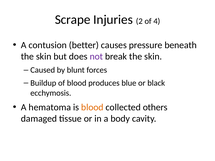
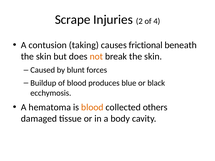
better: better -> taking
pressure: pressure -> frictional
not colour: purple -> orange
